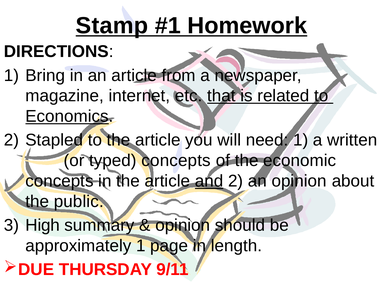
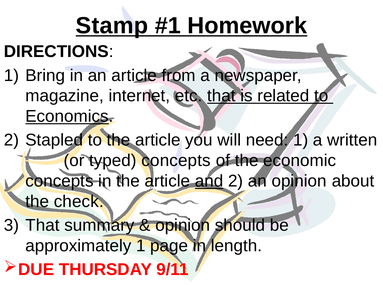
public: public -> check
High at (43, 225): High -> That
